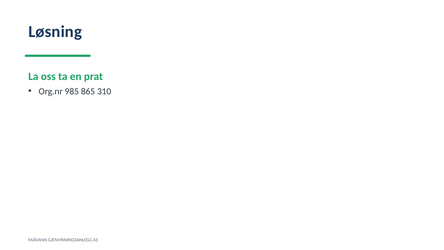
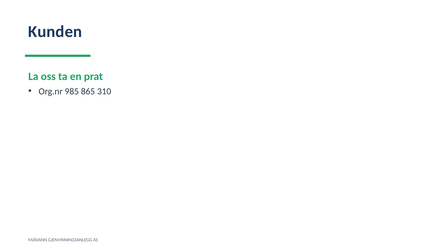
Løsning: Løsning -> Kunden
